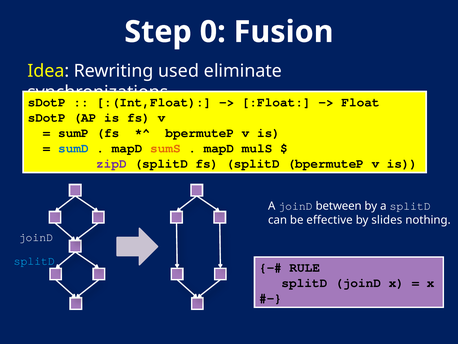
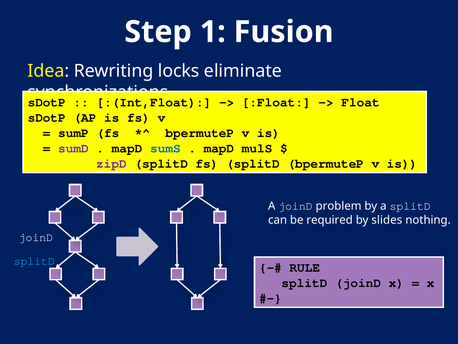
0: 0 -> 1
used: used -> locks
sumD colour: blue -> purple
sumS colour: orange -> blue
between: between -> problem
effective: effective -> required
